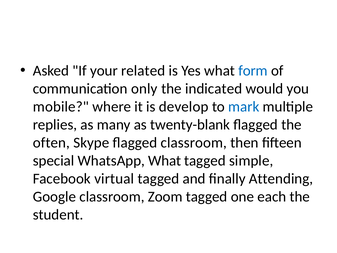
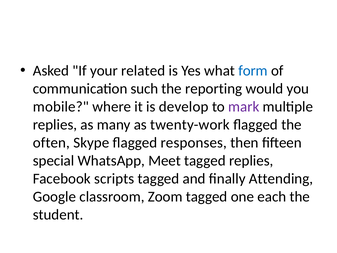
only: only -> such
indicated: indicated -> reporting
mark colour: blue -> purple
twenty-blank: twenty-blank -> twenty-work
flagged classroom: classroom -> responses
WhatsApp What: What -> Meet
tagged simple: simple -> replies
virtual: virtual -> scripts
